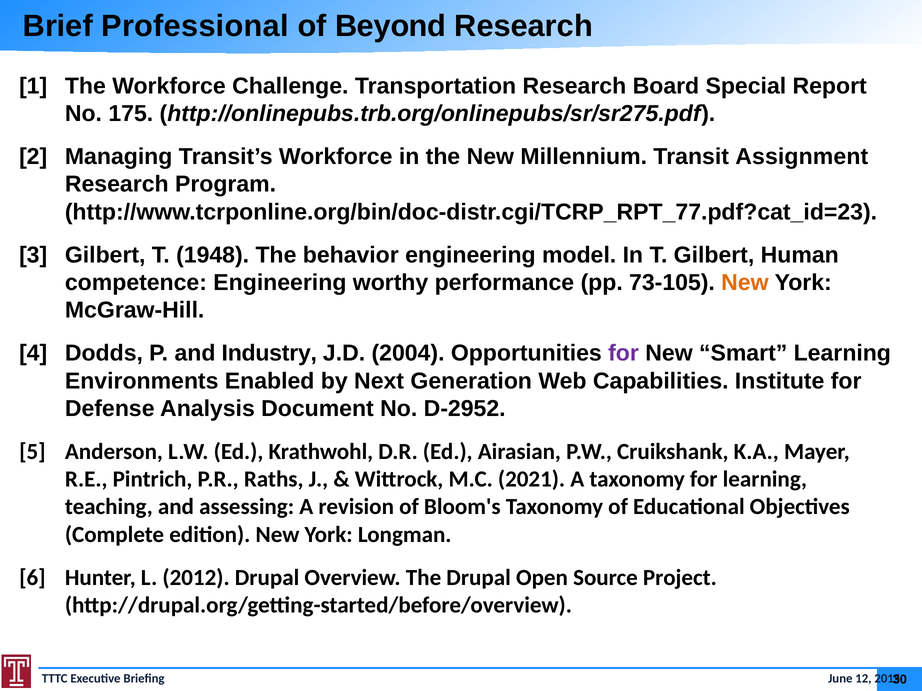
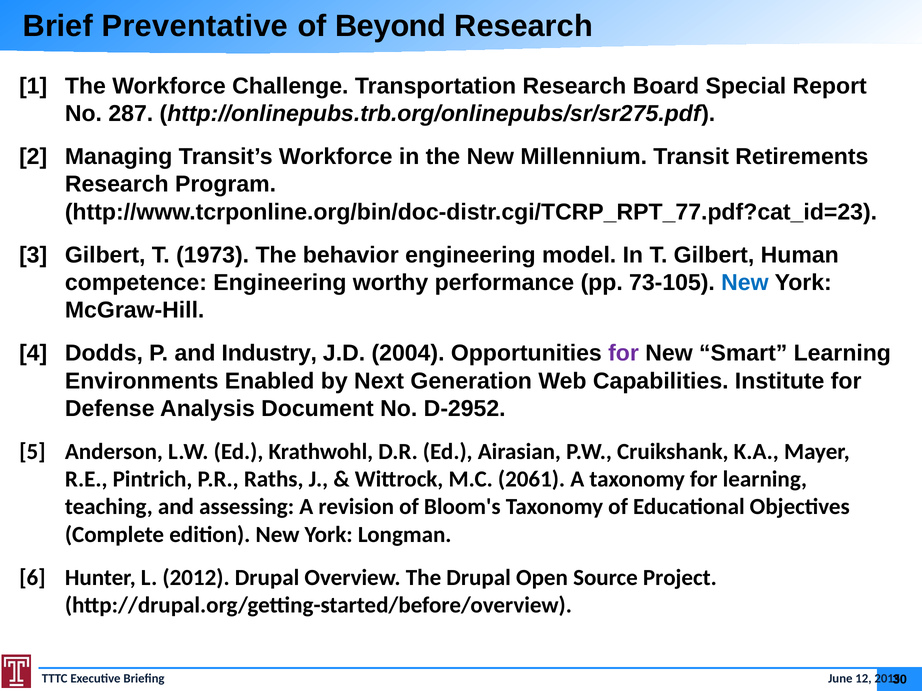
Professional: Professional -> Preventative
175: 175 -> 287
Assignment: Assignment -> Retirements
1948: 1948 -> 1973
New at (745, 283) colour: orange -> blue
2021: 2021 -> 2061
